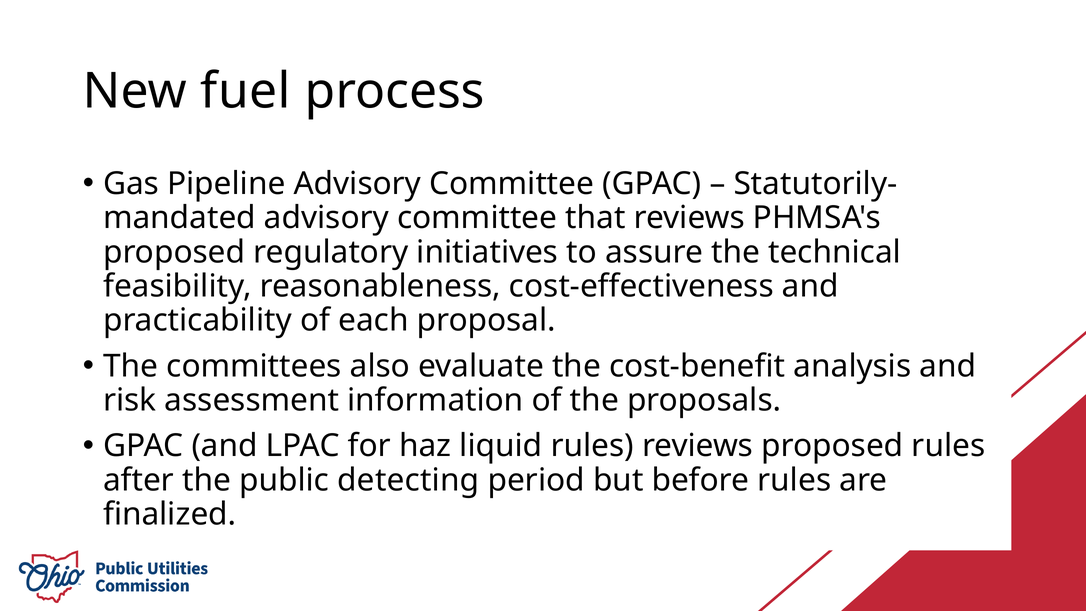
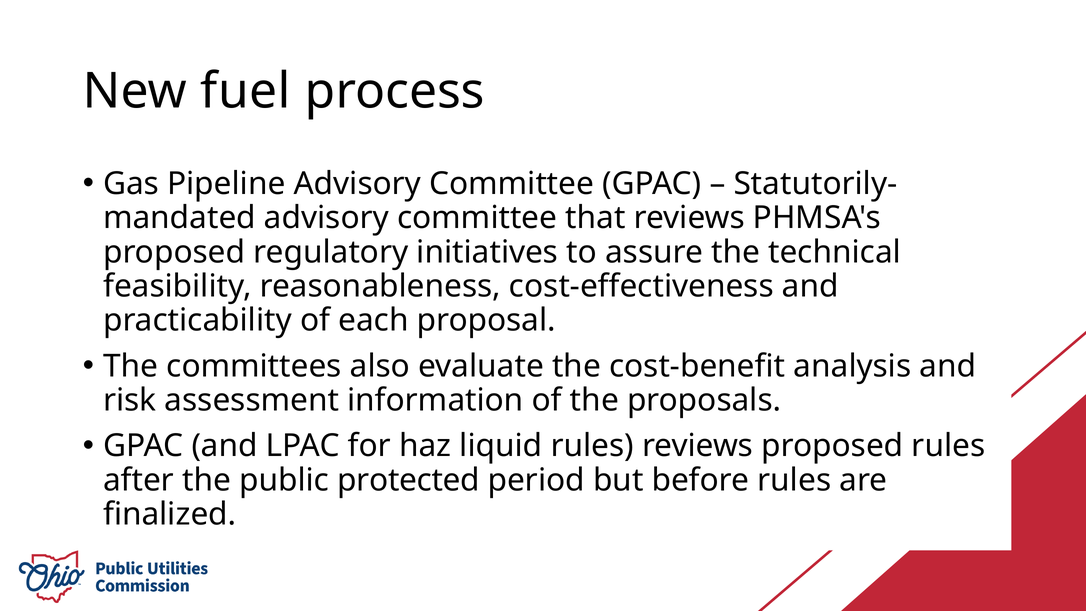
detecting: detecting -> protected
